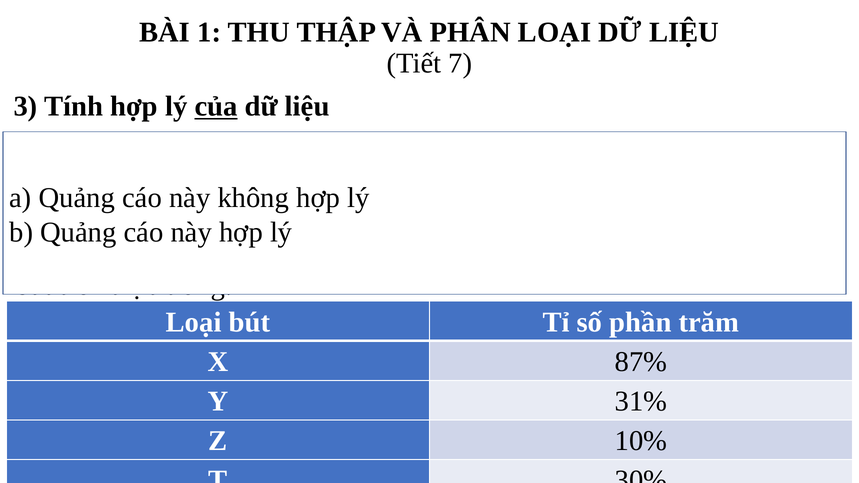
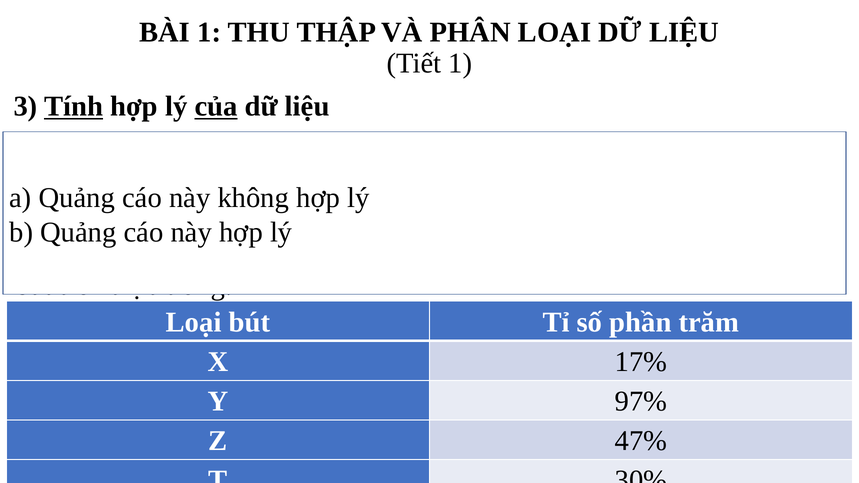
Tiết 7: 7 -> 1
Tính at (74, 106) underline: none -> present
87%: 87% -> 17%
31%: 31% -> 97%
10%: 10% -> 47%
